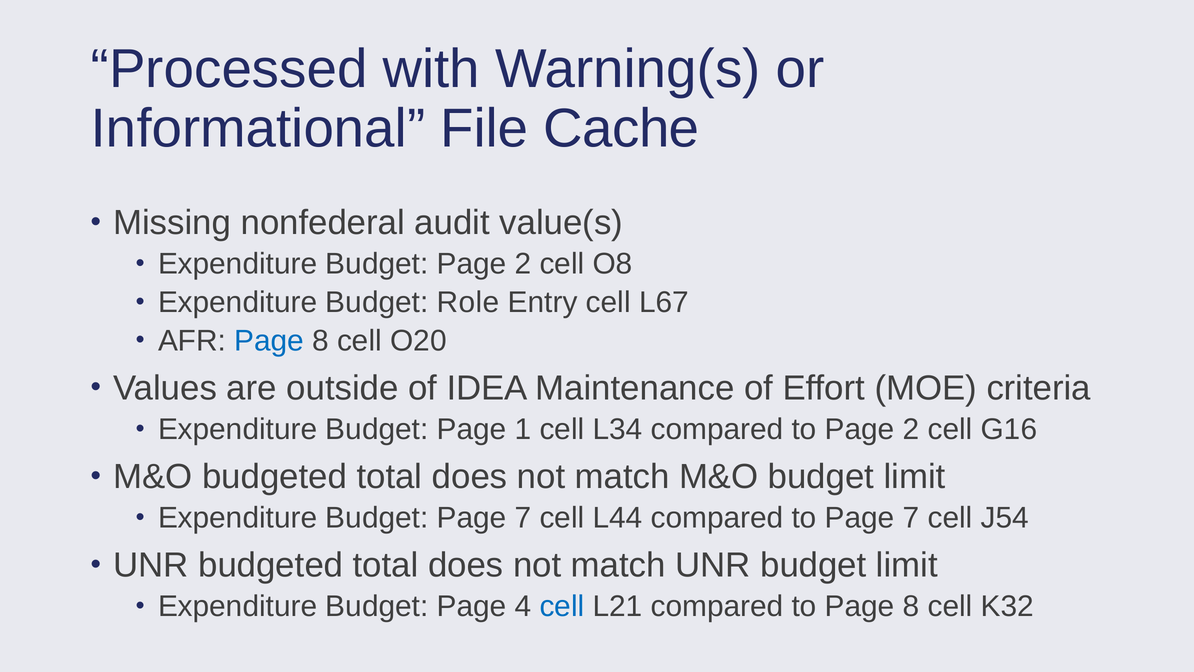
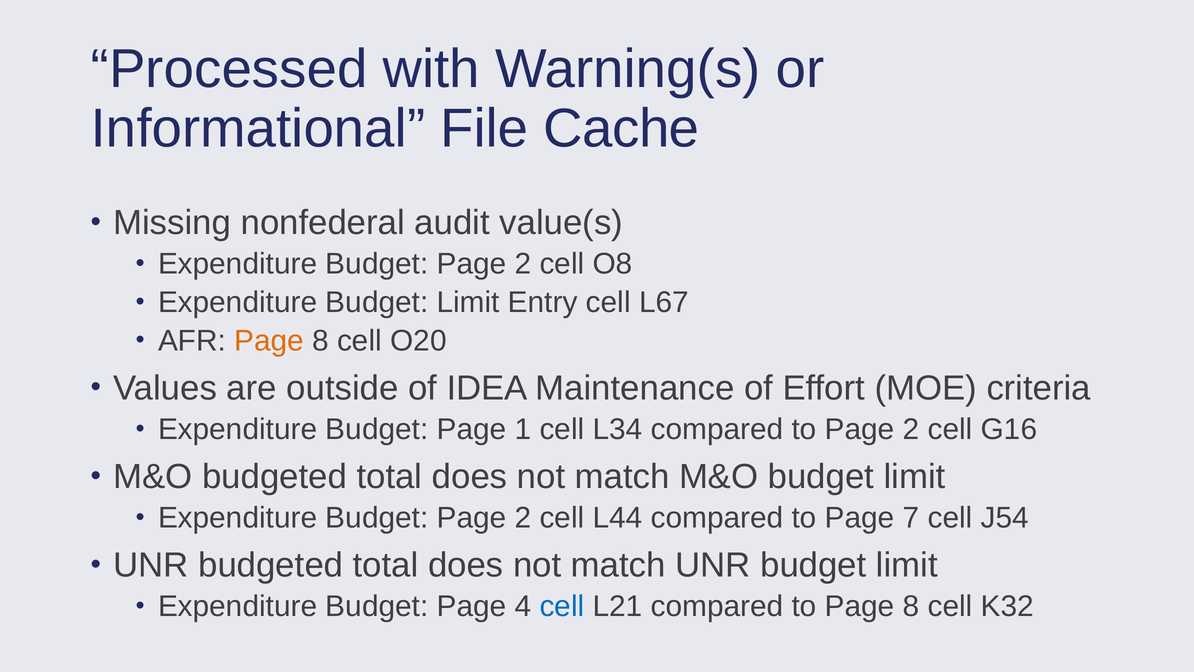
Expenditure Budget Role: Role -> Limit
Page at (269, 341) colour: blue -> orange
7 at (523, 518): 7 -> 2
